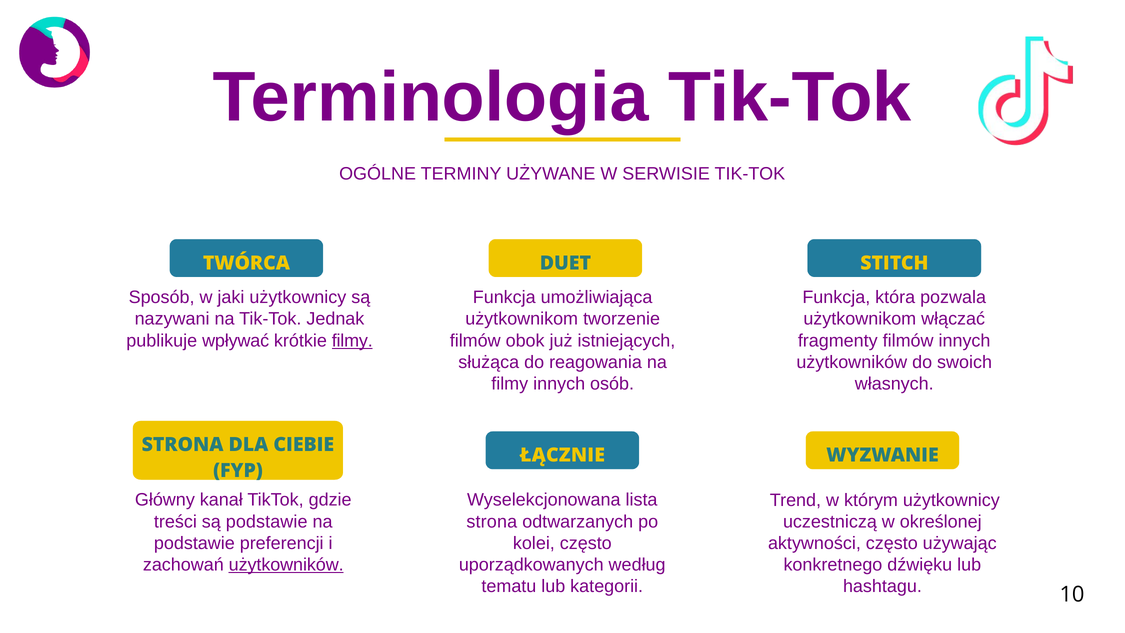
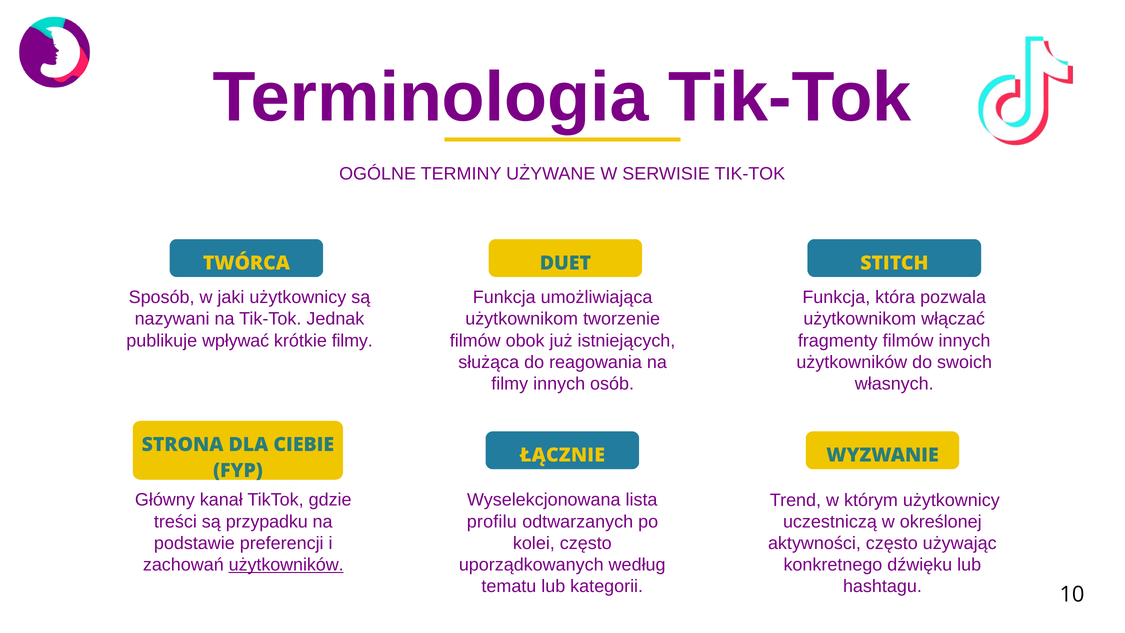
filmy at (352, 340) underline: present -> none
są podstawie: podstawie -> przypadku
strona at (492, 521): strona -> profilu
